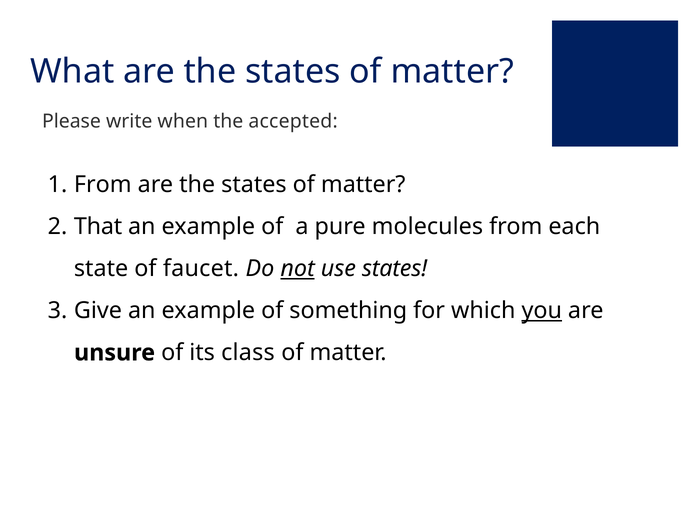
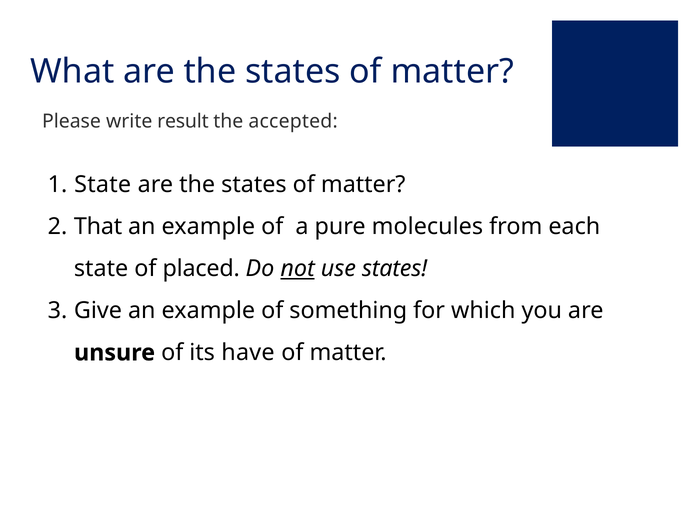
when: when -> result
From at (103, 185): From -> State
faucet: faucet -> placed
you underline: present -> none
class: class -> have
